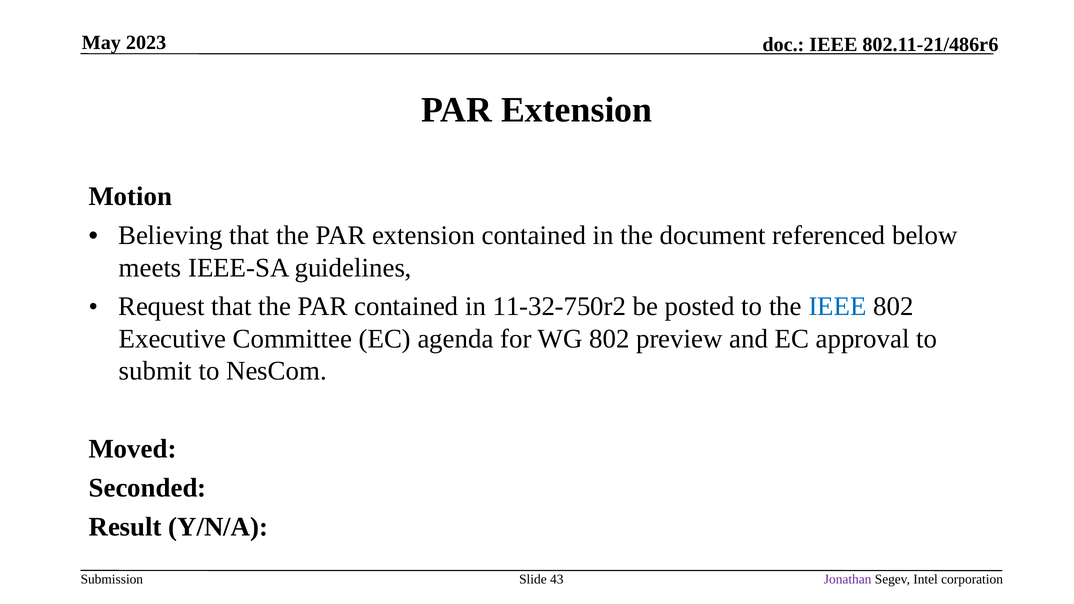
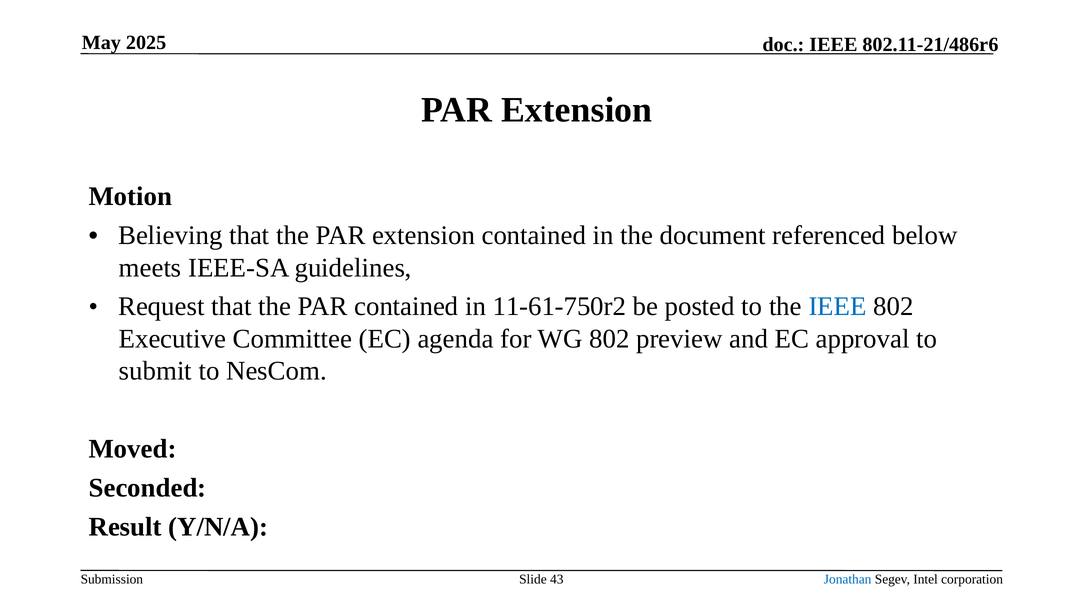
2023: 2023 -> 2025
11-32-750r2: 11-32-750r2 -> 11-61-750r2
Jonathan colour: purple -> blue
